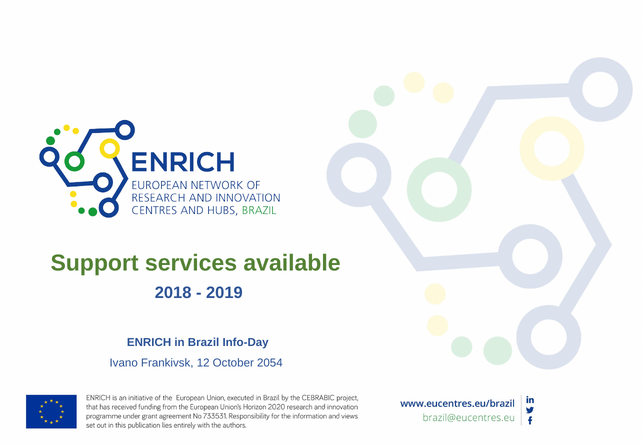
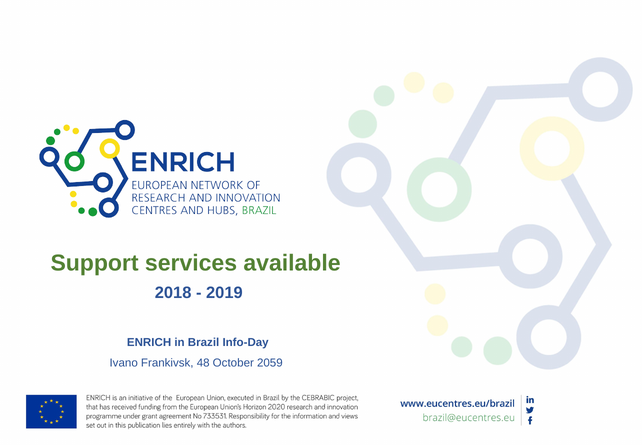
12: 12 -> 48
2054: 2054 -> 2059
